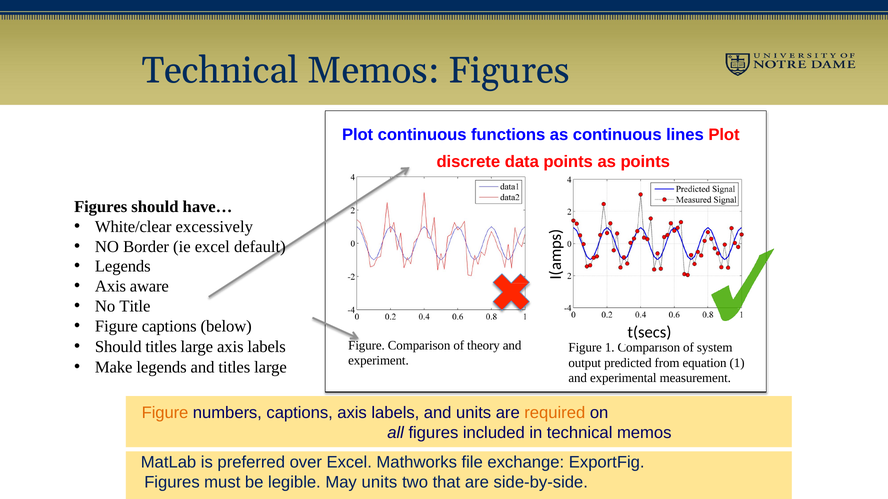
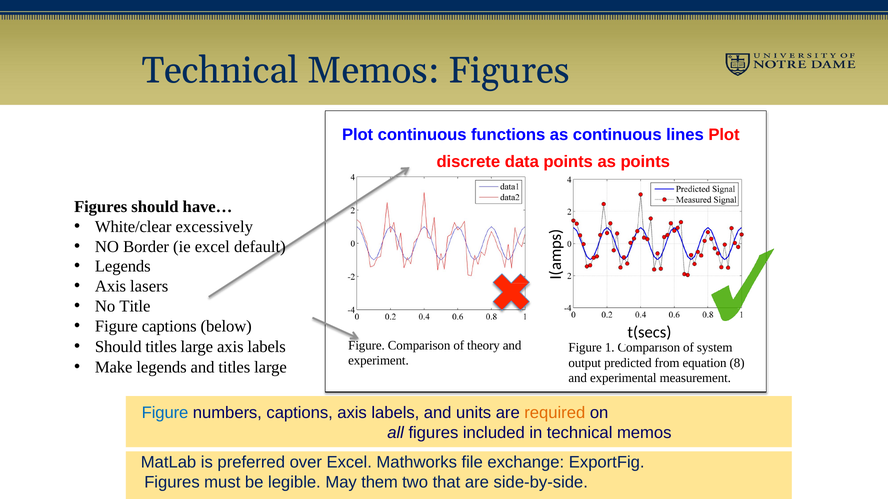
aware: aware -> lasers
equation 1: 1 -> 8
Figure at (165, 413) colour: orange -> blue
May units: units -> them
